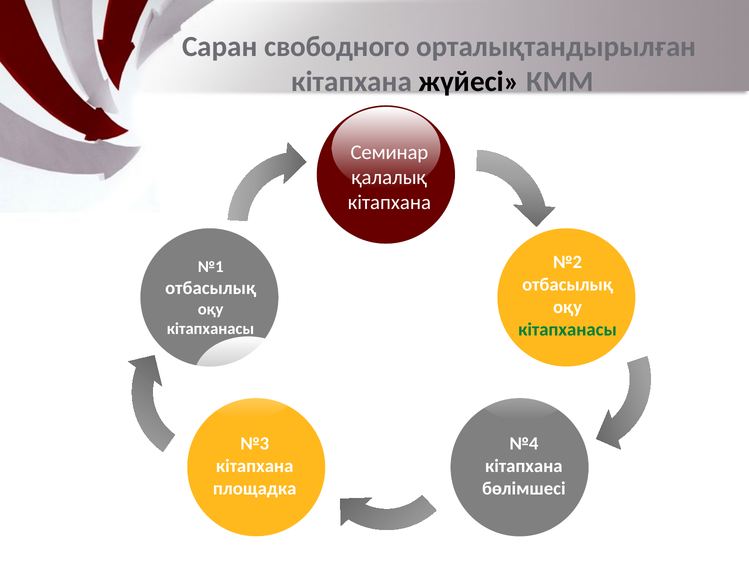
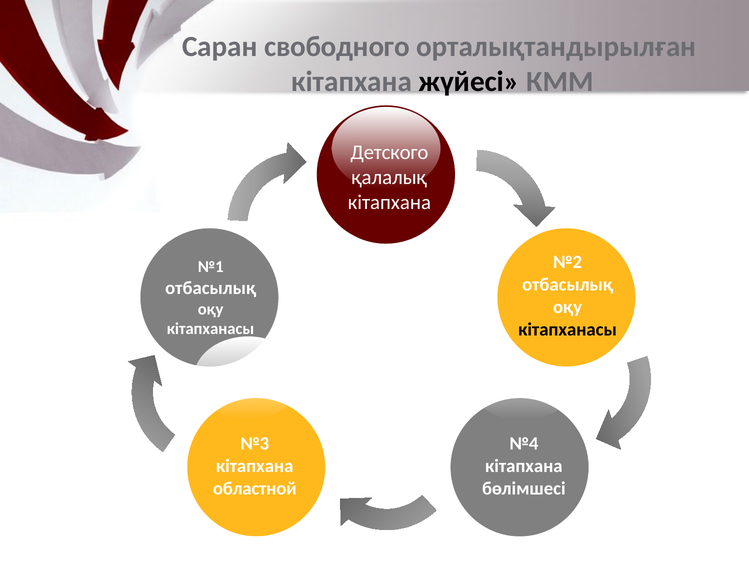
Семинар: Семинар -> Детского
кітапханасы at (568, 329) colour: green -> black
площадка: площадка -> областной
